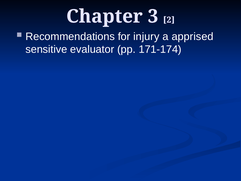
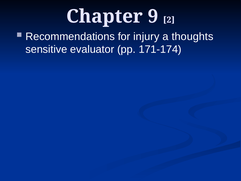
3: 3 -> 9
apprised: apprised -> thoughts
